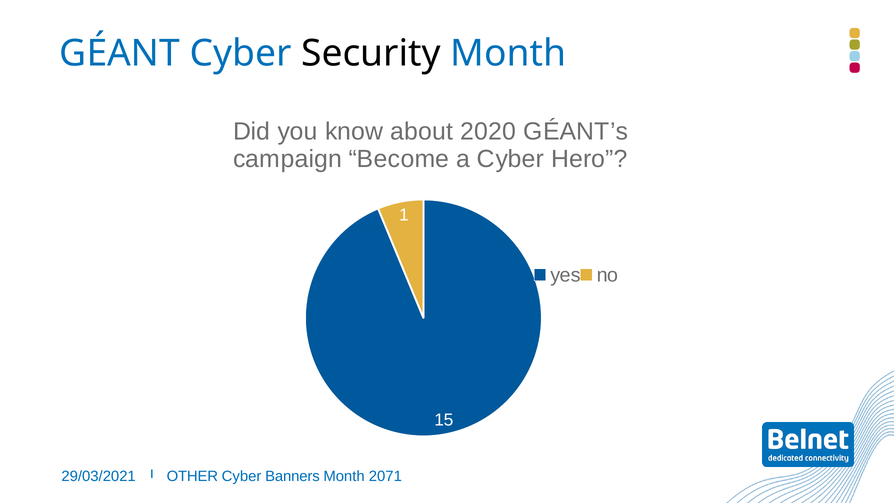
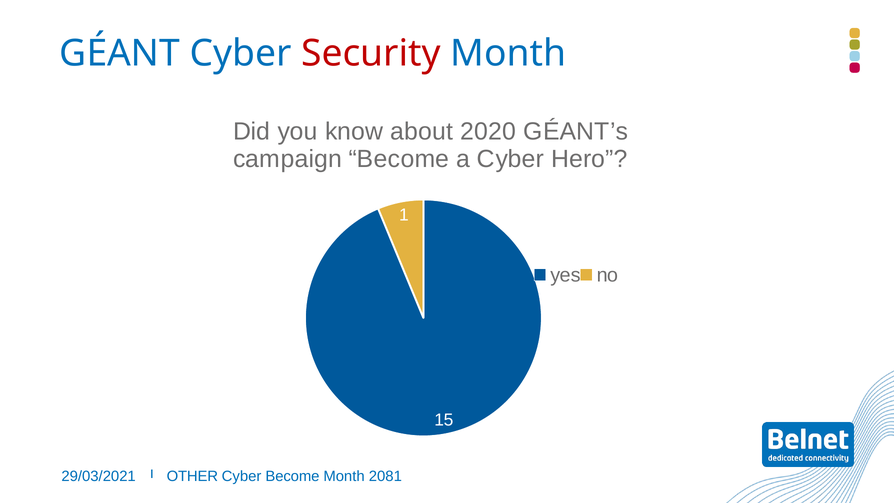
Security colour: black -> red
Cyber Banners: Banners -> Become
2071: 2071 -> 2081
